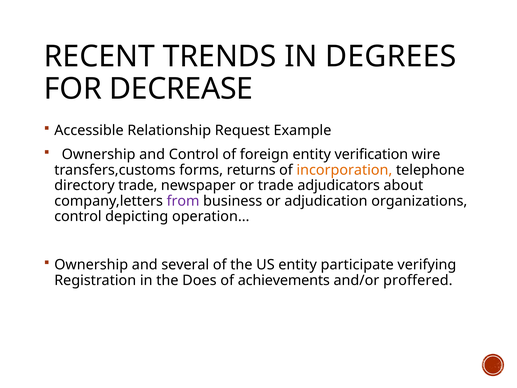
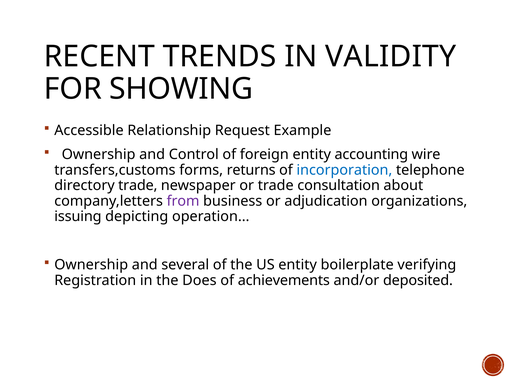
DEGREES: DEGREES -> VALIDITY
DECREASE: DECREASE -> SHOWING
verification: verification -> accounting
incorporation colour: orange -> blue
adjudicators: adjudicators -> consultation
control at (78, 216): control -> issuing
participate: participate -> boilerplate
proffered: proffered -> deposited
